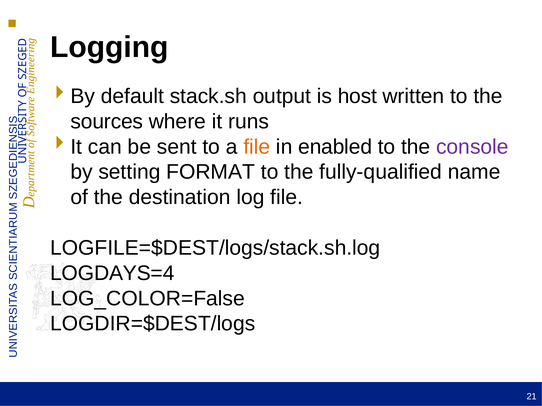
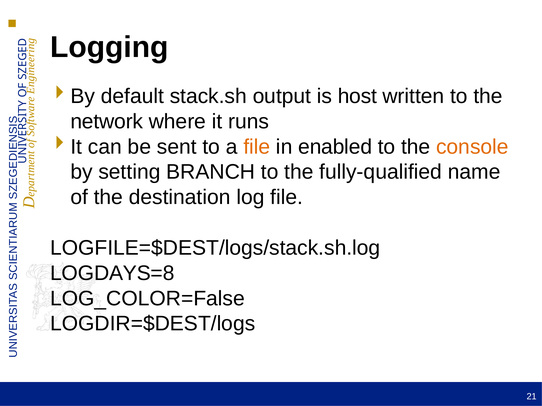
sources: sources -> network
console colour: purple -> orange
FORMAT: FORMAT -> BRANCH
LOGDAYS=4: LOGDAYS=4 -> LOGDAYS=8
